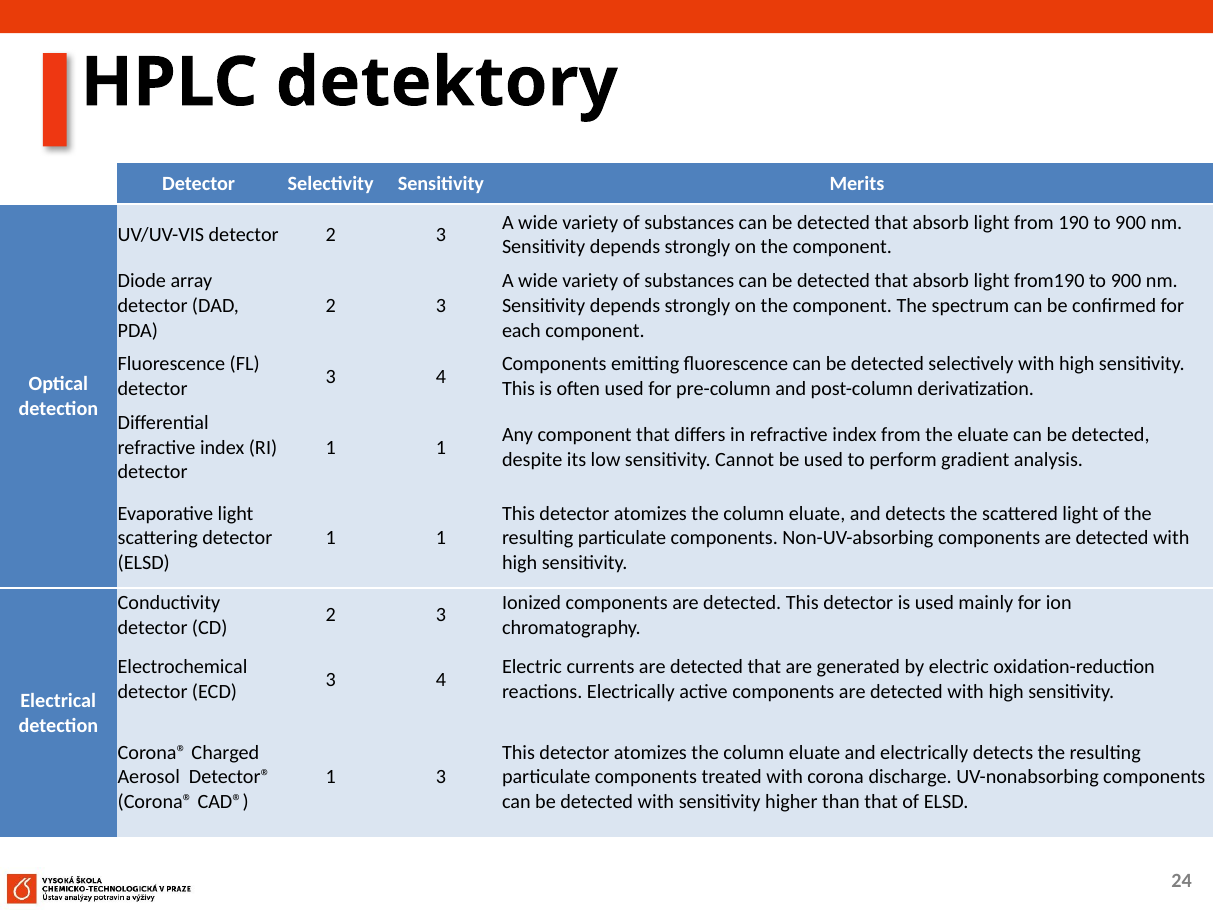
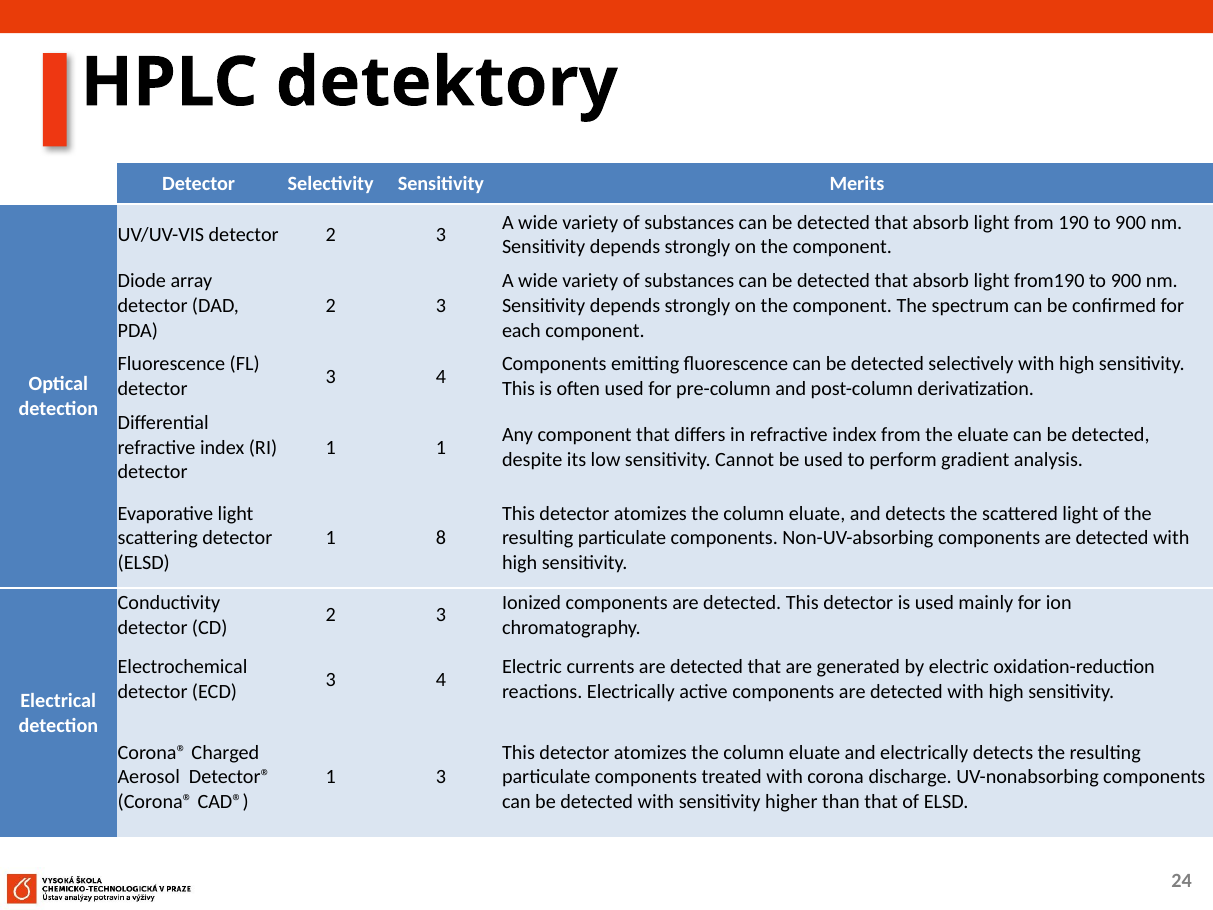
1 at (441, 538): 1 -> 8
